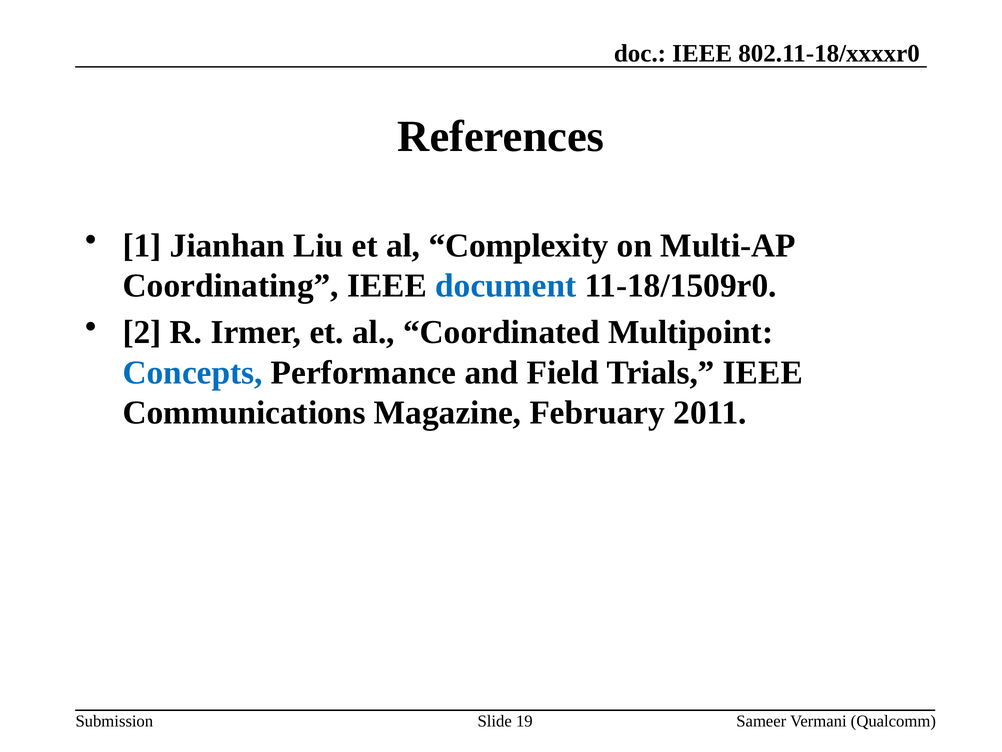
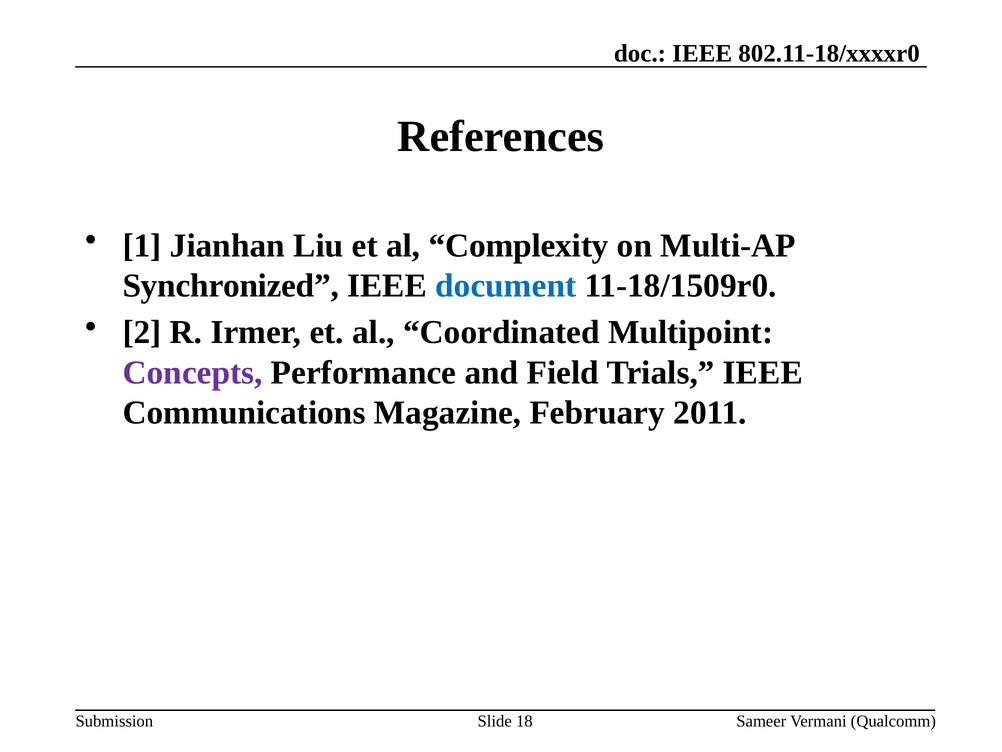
Coordinating: Coordinating -> Synchronized
Concepts colour: blue -> purple
19: 19 -> 18
